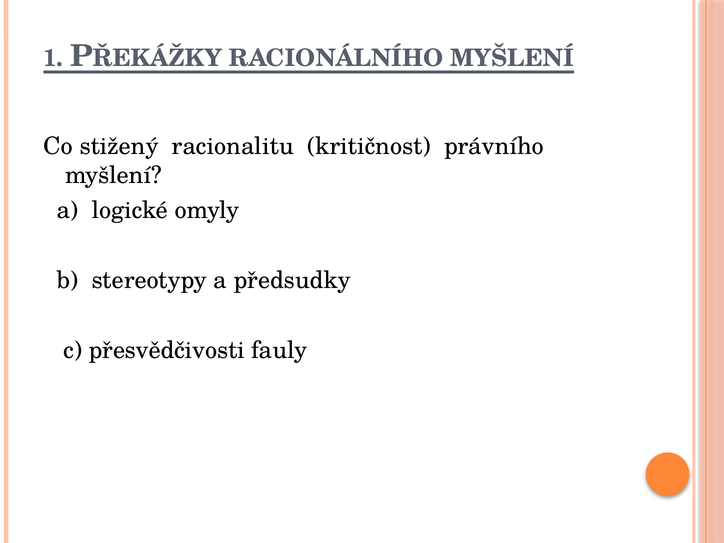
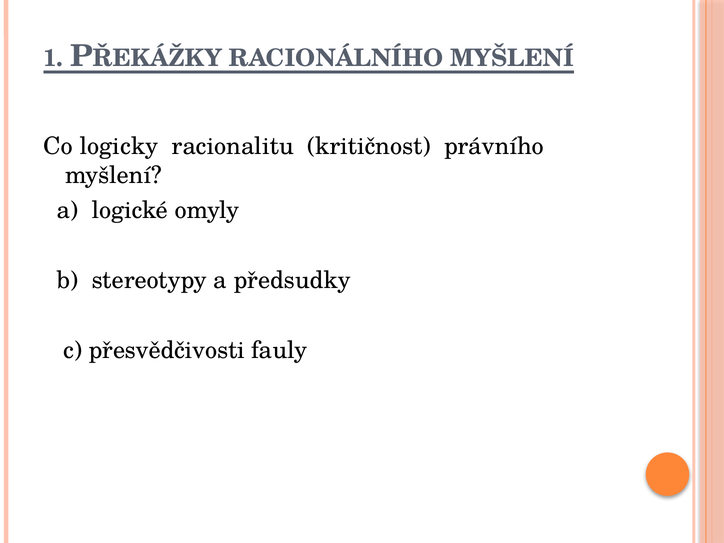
stižený: stižený -> logicky
